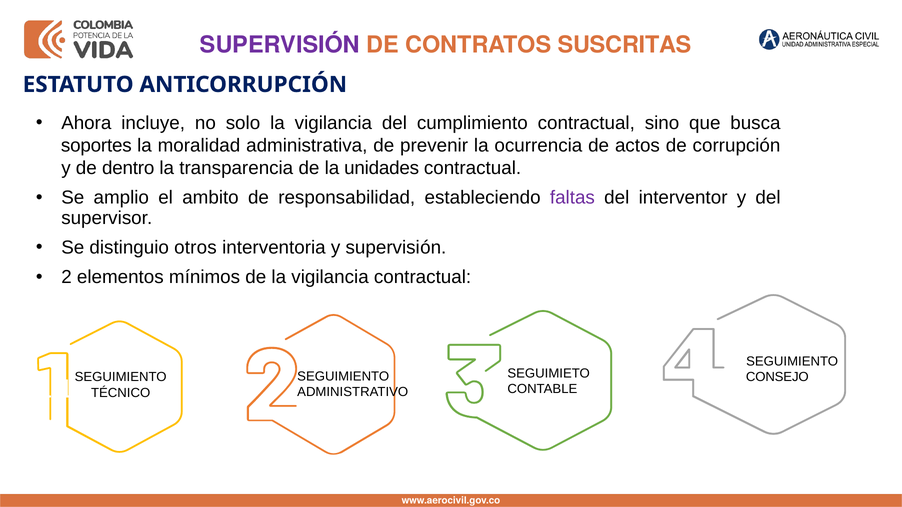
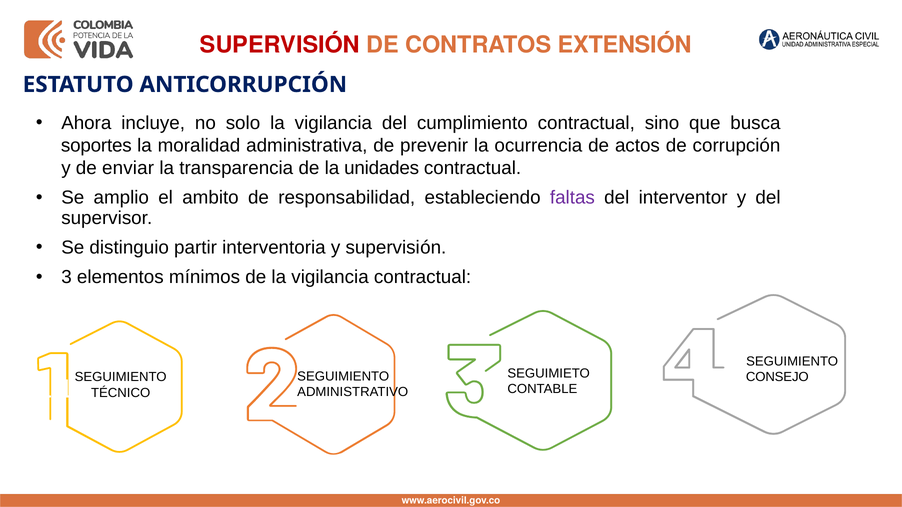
SUPERVISIÓN colour: purple -> red
SUSCRITAS: SUSCRITAS -> EXTENSIÓN
dentro: dentro -> enviar
otros: otros -> partir
2: 2 -> 3
